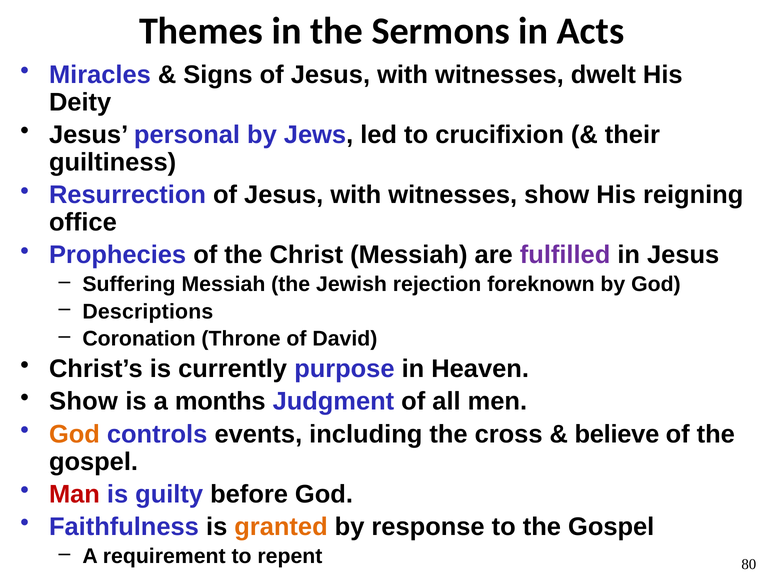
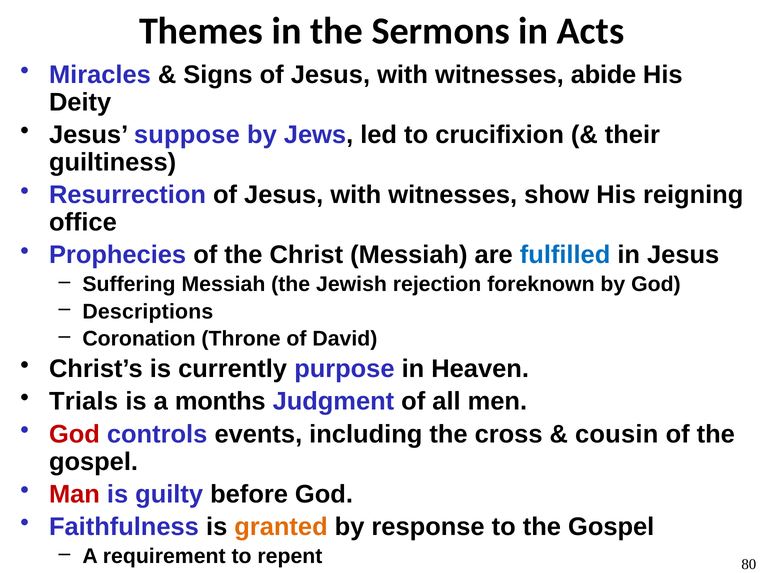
dwelt: dwelt -> abide
personal: personal -> suppose
fulfilled colour: purple -> blue
Show at (84, 402): Show -> Trials
God at (74, 434) colour: orange -> red
believe: believe -> cousin
